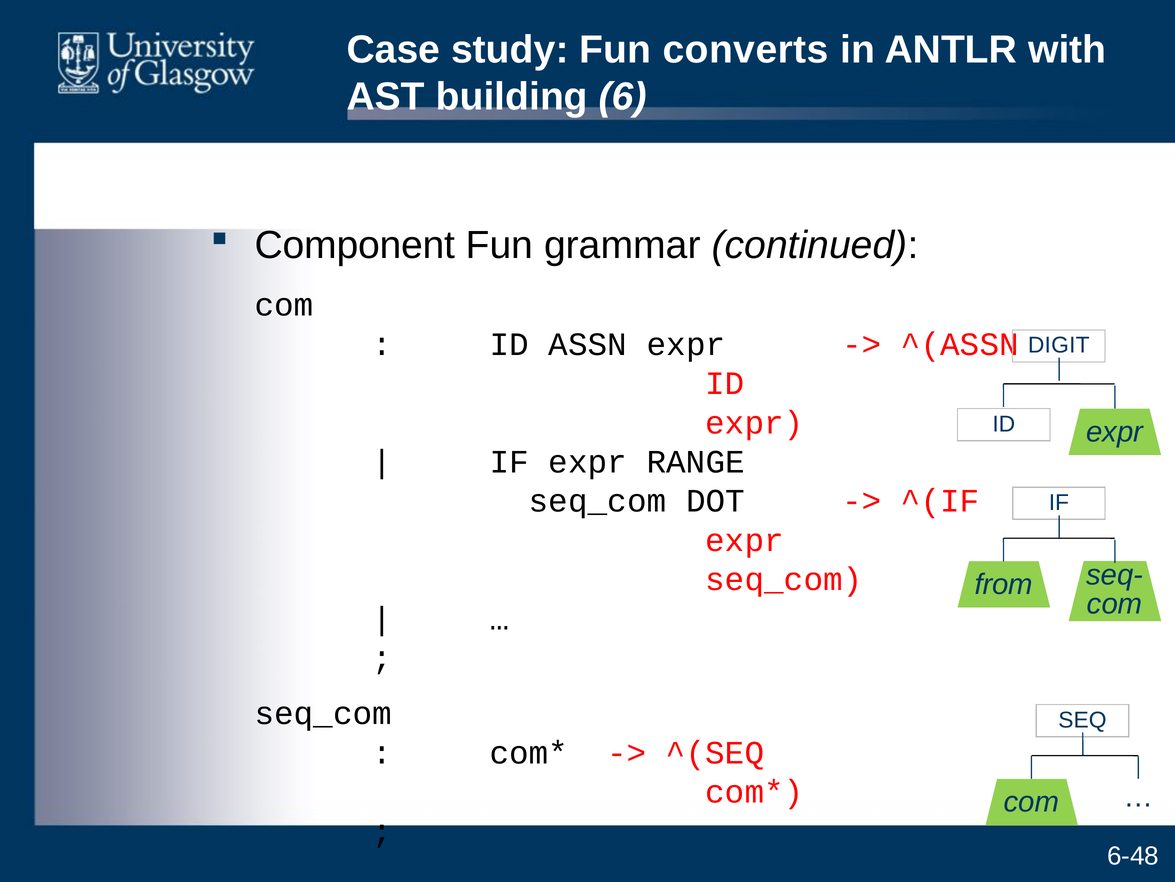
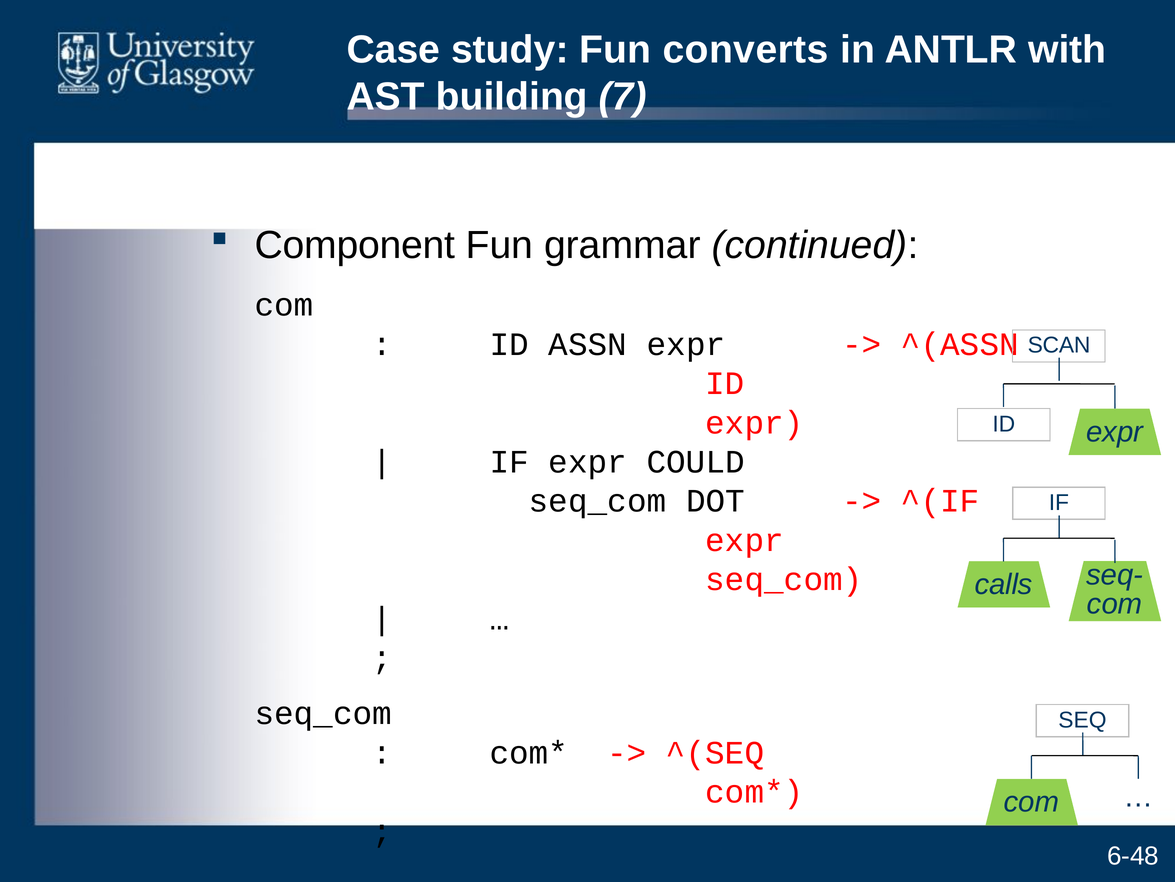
6: 6 -> 7
DIGIT: DIGIT -> SCAN
RANGE: RANGE -> COULD
from: from -> calls
